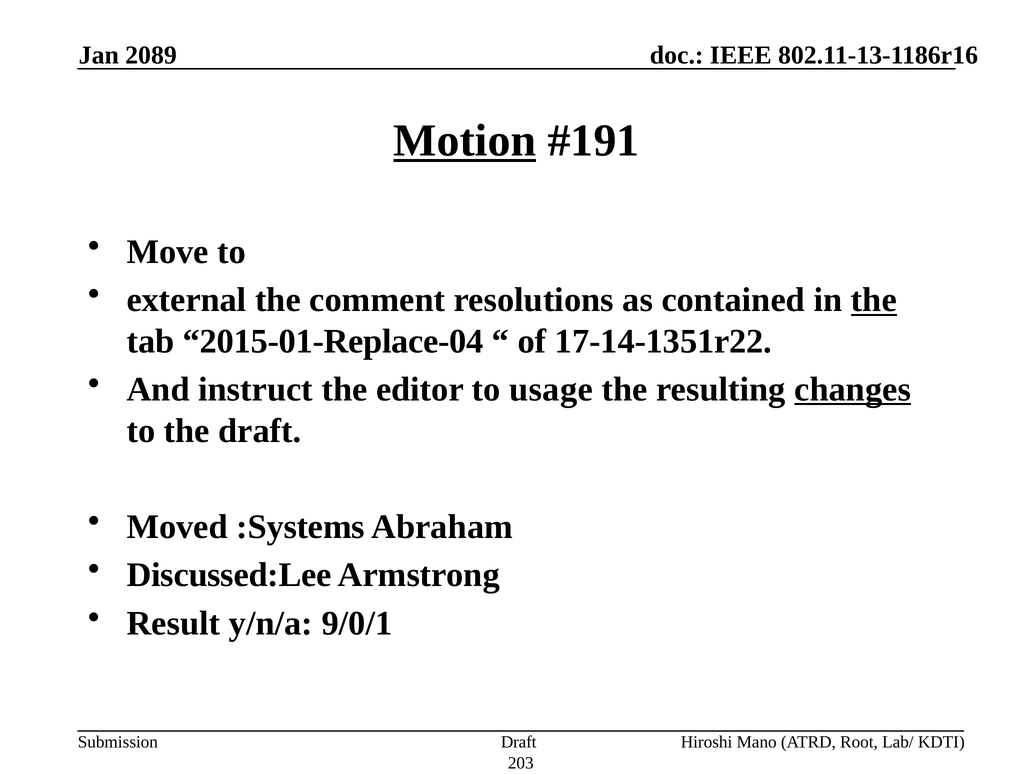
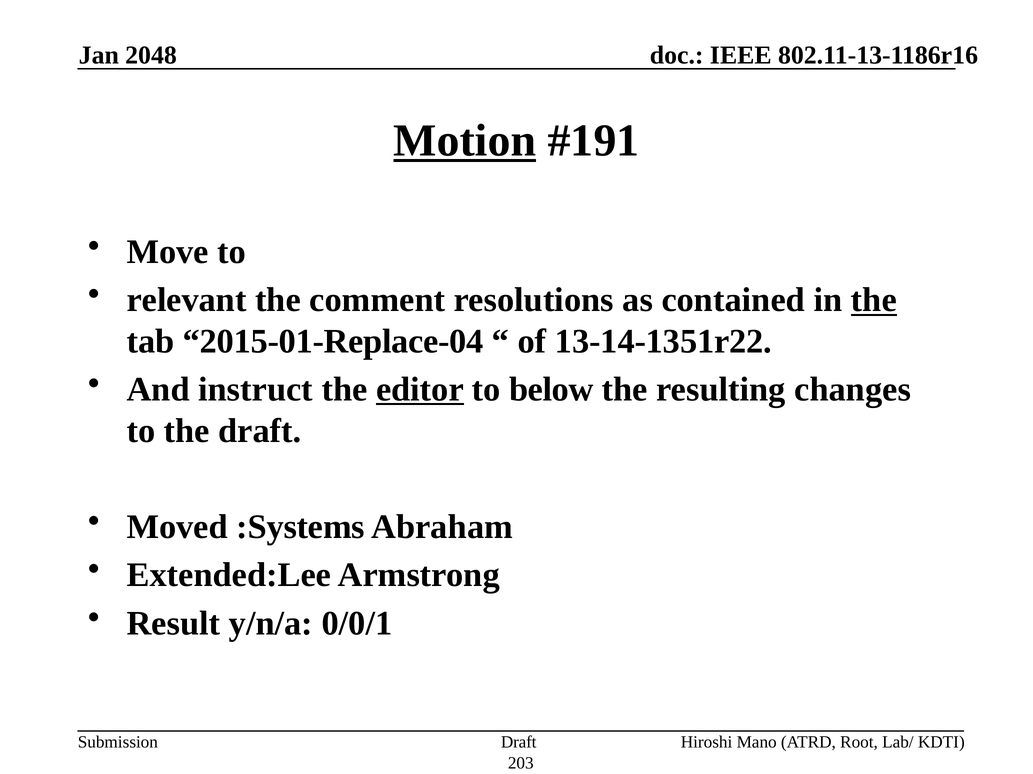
2089: 2089 -> 2048
external: external -> relevant
17-14-1351r22: 17-14-1351r22 -> 13-14-1351r22
editor underline: none -> present
usage: usage -> below
changes underline: present -> none
Discussed:Lee: Discussed:Lee -> Extended:Lee
9/0/1: 9/0/1 -> 0/0/1
